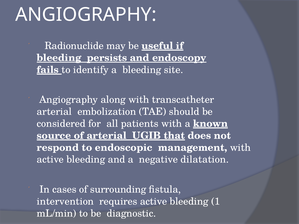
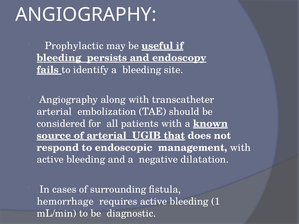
Radionuclide: Radionuclide -> Prophylactic
intervention: intervention -> hemorrhage
